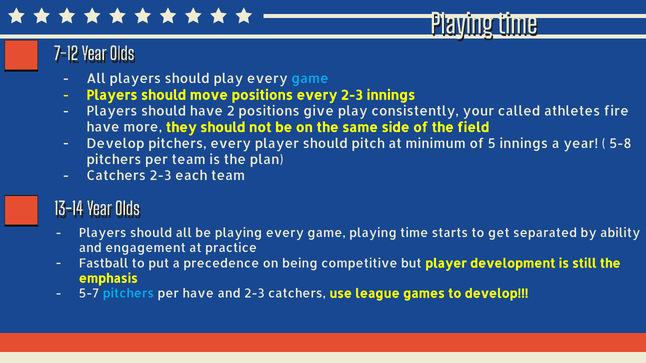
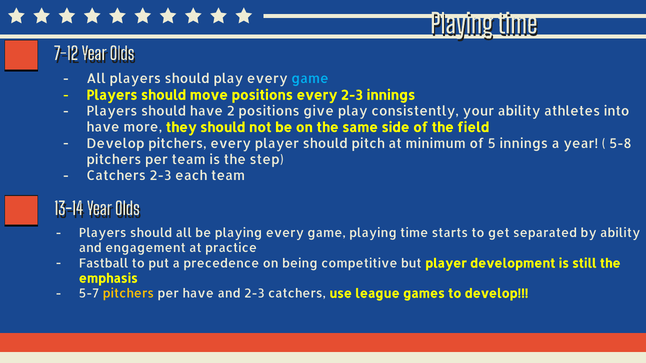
your called: called -> ability
fire: fire -> into
plan: plan -> step
pitchers at (128, 294) colour: light blue -> yellow
